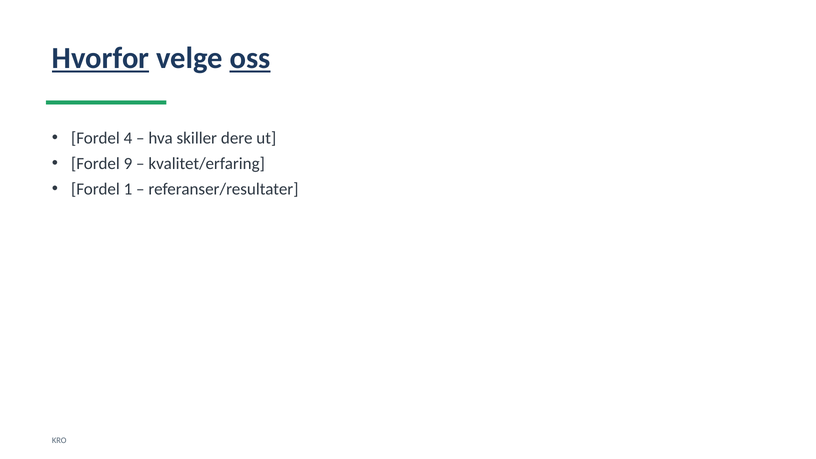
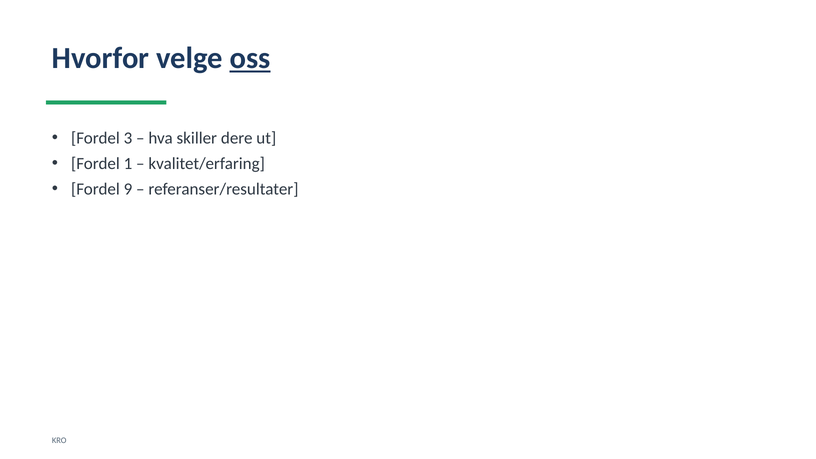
Hvorfor underline: present -> none
4: 4 -> 3
9: 9 -> 1
1: 1 -> 9
